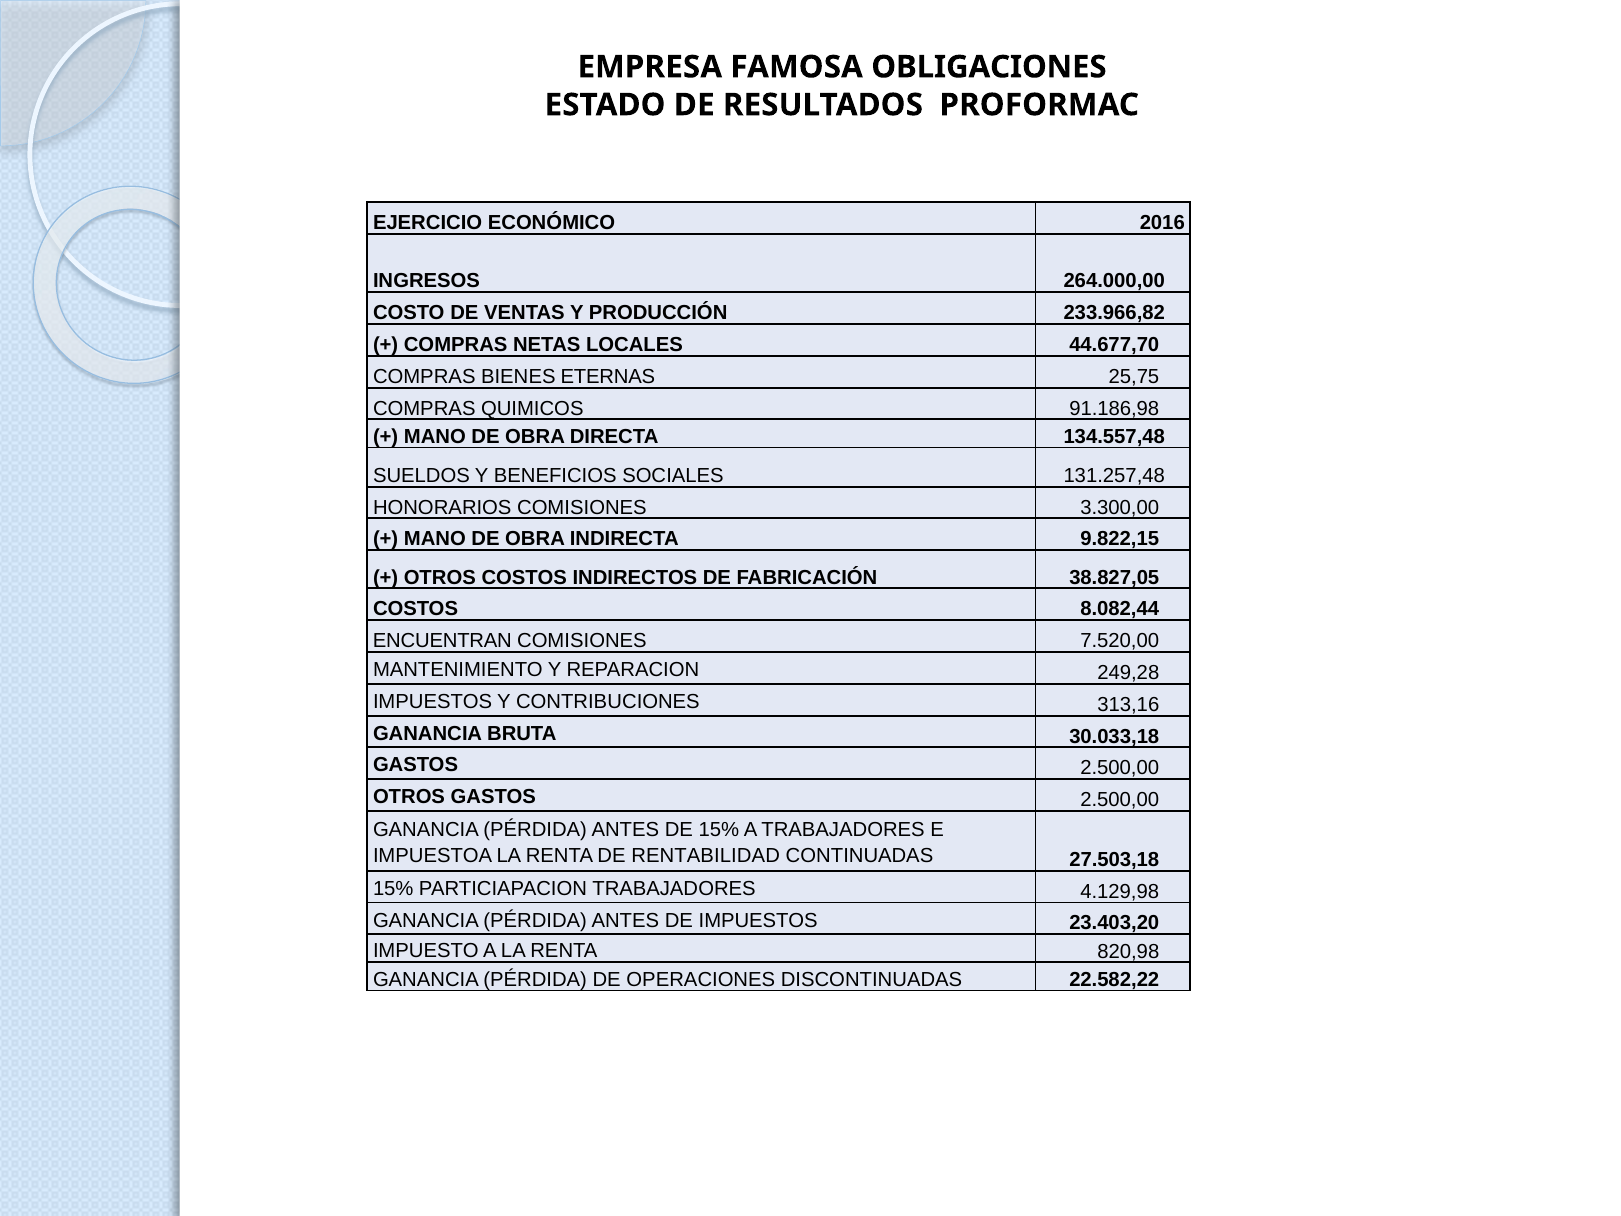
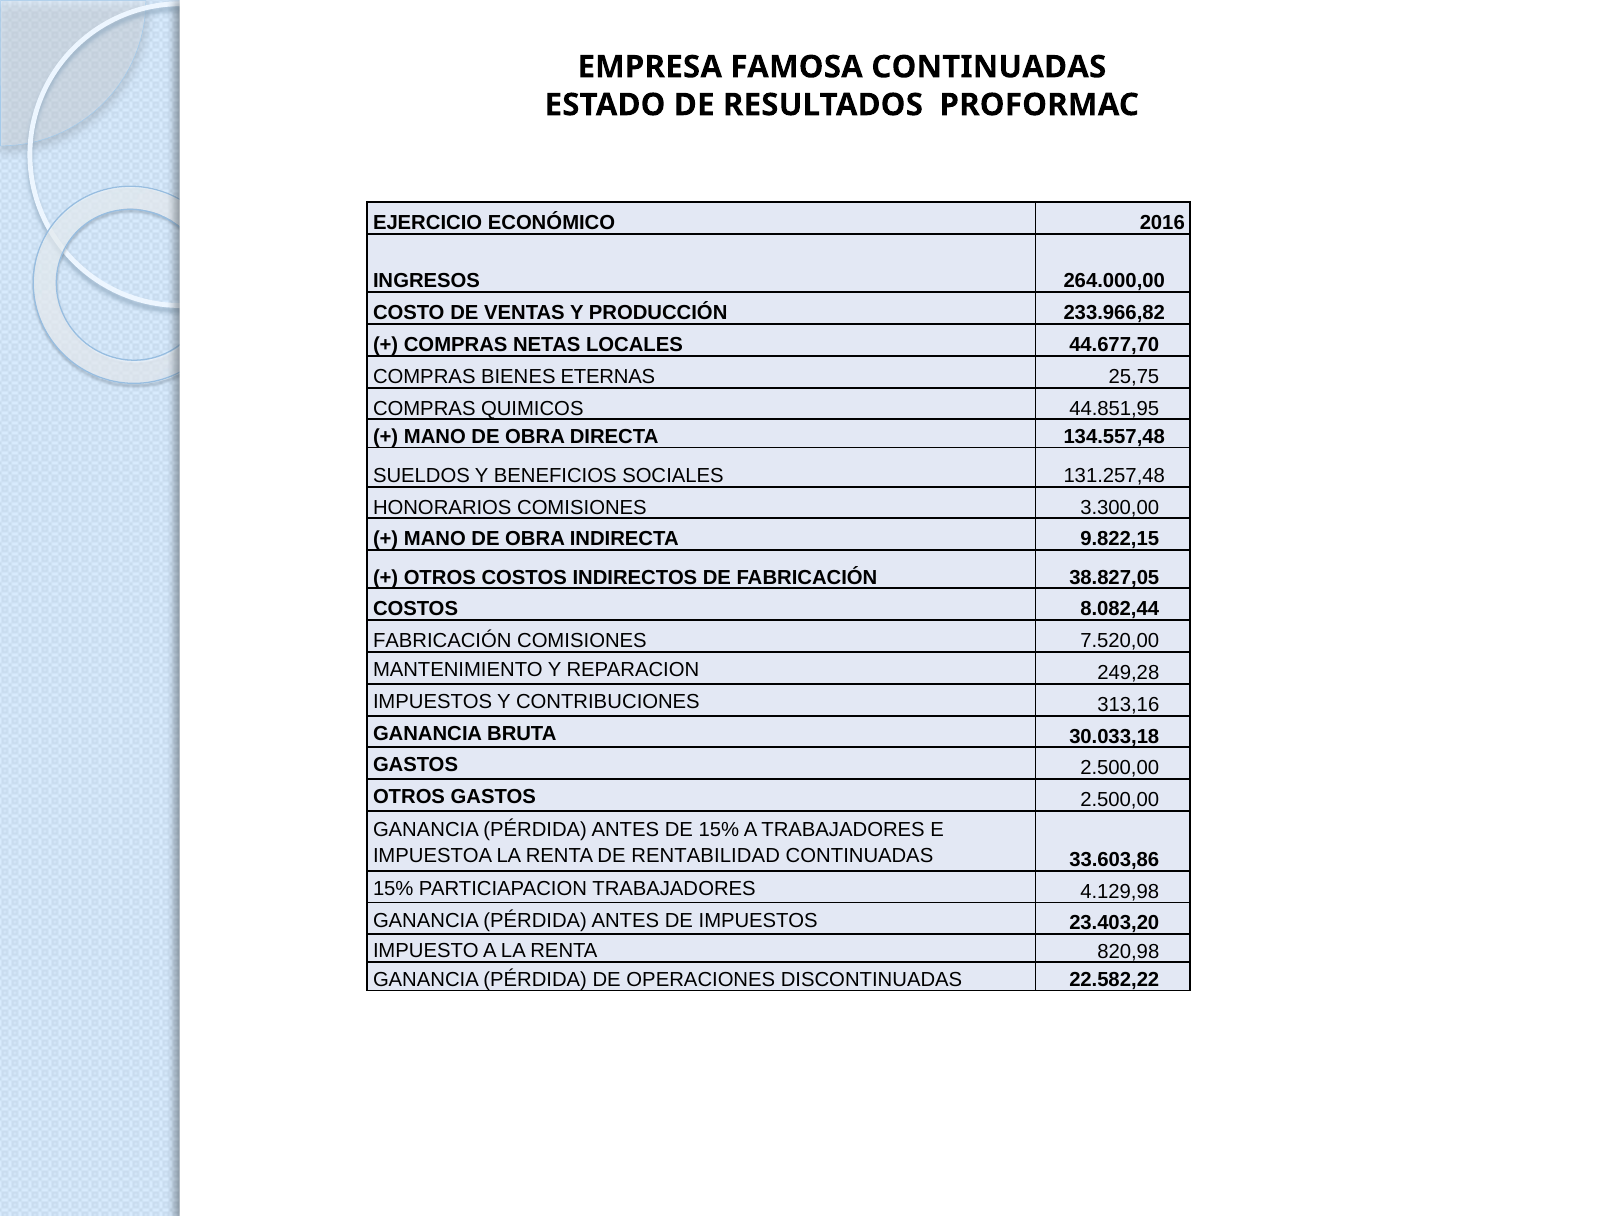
FAMOSA OBLIGACIONES: OBLIGACIONES -> CONTINUADAS
91.186,98: 91.186,98 -> 44.851,95
ENCUENTRAN at (442, 641): ENCUENTRAN -> FABRICACIÓN
27.503,18: 27.503,18 -> 33.603,86
